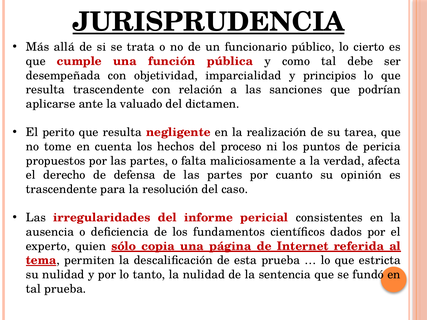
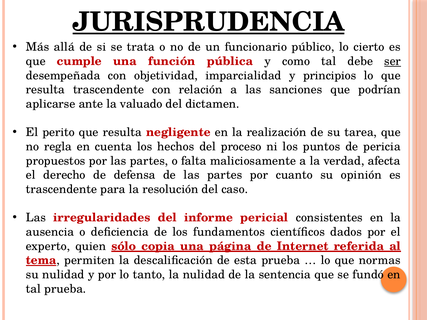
ser underline: none -> present
tome: tome -> regla
estricta: estricta -> normas
